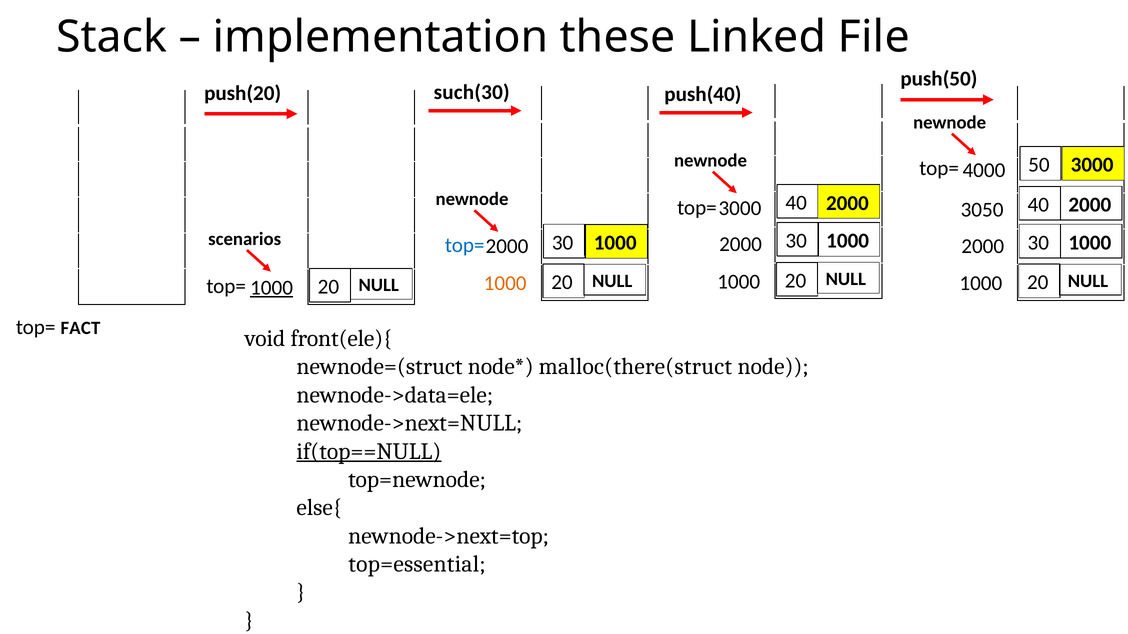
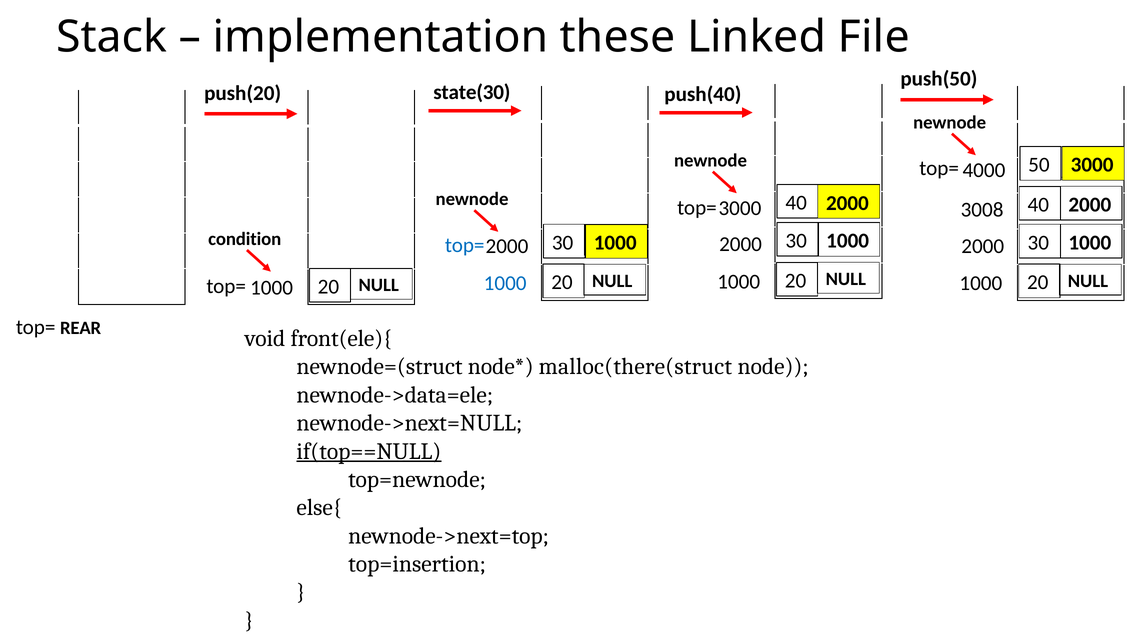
such(30: such(30 -> state(30
3050: 3050 -> 3008
scenarios: scenarios -> condition
1000 at (505, 284) colour: orange -> blue
1000 at (272, 288) underline: present -> none
FACT: FACT -> REAR
top=essential: top=essential -> top=insertion
